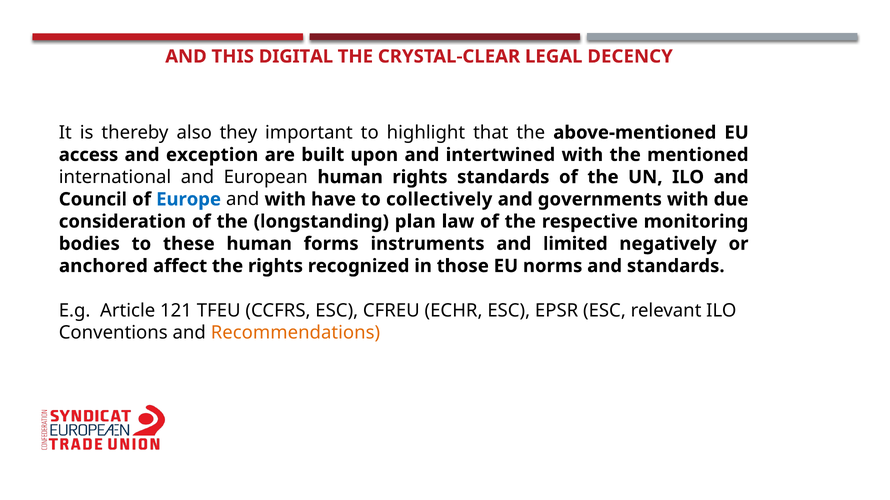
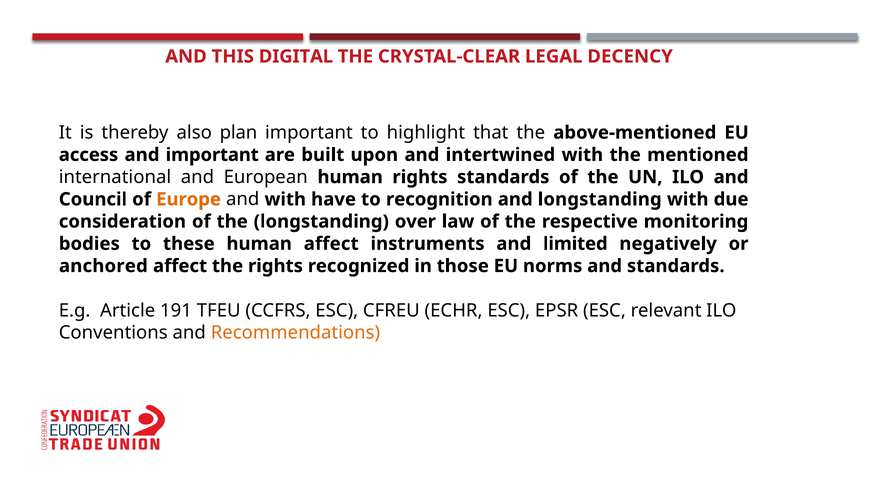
they: they -> plan
and exception: exception -> important
Europe colour: blue -> orange
collectively: collectively -> recognition
and governments: governments -> longstanding
plan: plan -> over
human forms: forms -> affect
121: 121 -> 191
